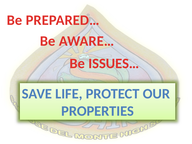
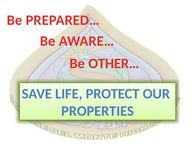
ISSUES…: ISSUES… -> OTHER…
